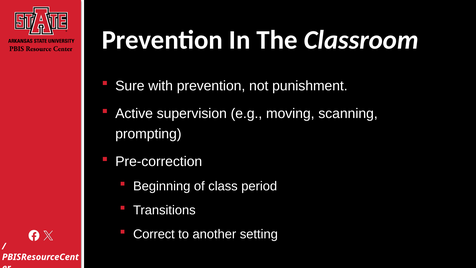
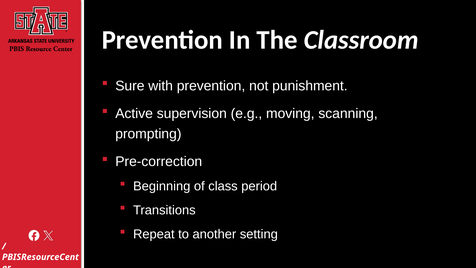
Correct: Correct -> Repeat
